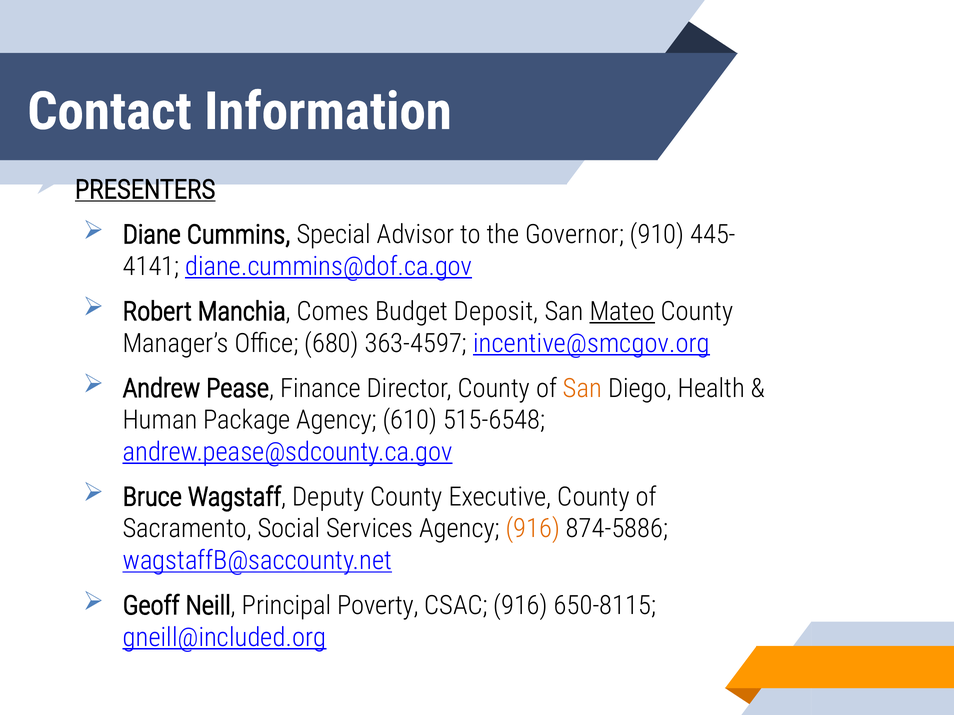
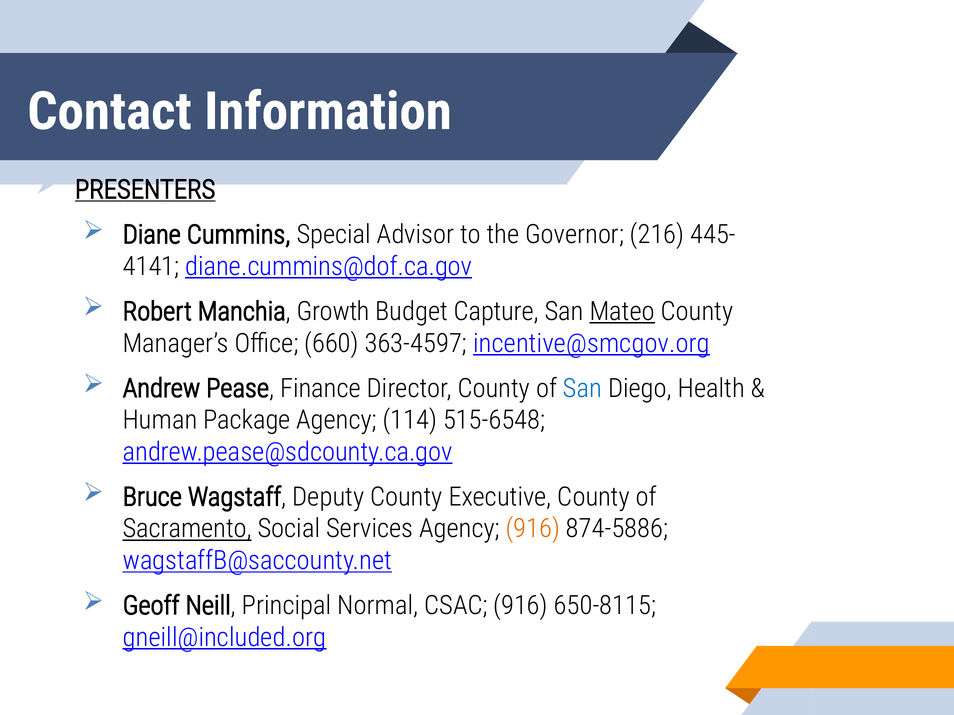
910: 910 -> 216
Comes: Comes -> Growth
Deposit: Deposit -> Capture
680: 680 -> 660
San at (582, 389) colour: orange -> blue
610: 610 -> 114
Sacramento underline: none -> present
Poverty: Poverty -> Normal
